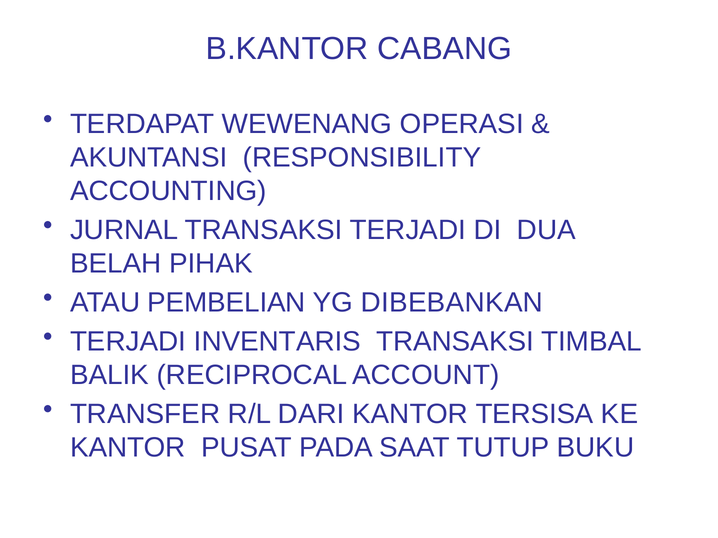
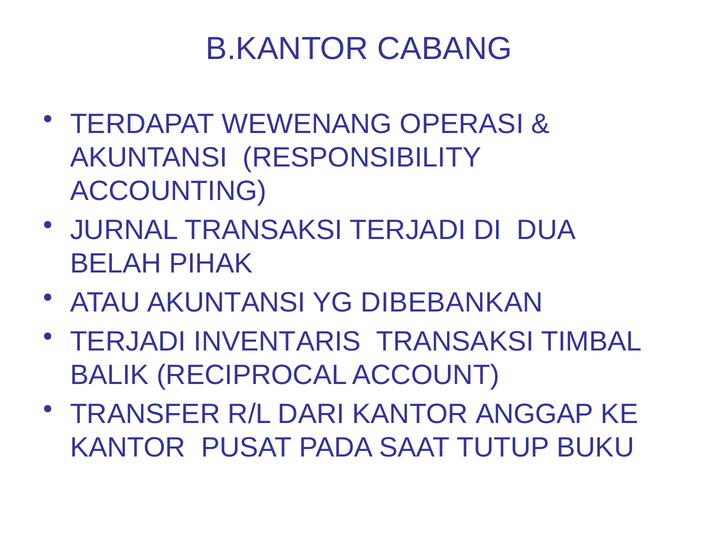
ATAU PEMBELIAN: PEMBELIAN -> AKUNTANSI
TERSISA: TERSISA -> ANGGAP
